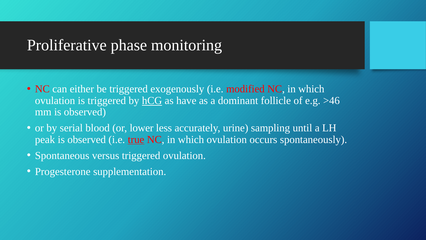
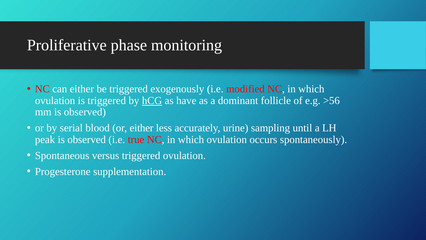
>46: >46 -> >56
or lower: lower -> either
true underline: present -> none
